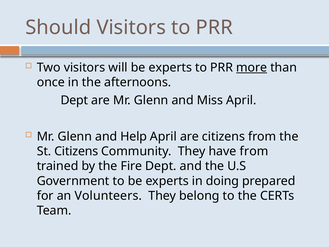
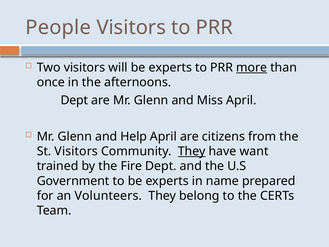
Should: Should -> People
St Citizens: Citizens -> Visitors
They at (192, 151) underline: none -> present
have from: from -> want
doing: doing -> name
